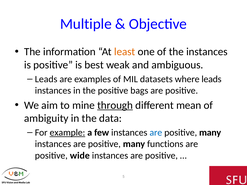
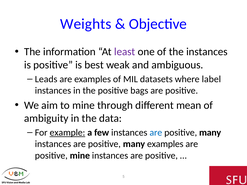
Multiple: Multiple -> Weights
least colour: orange -> purple
where leads: leads -> label
through underline: present -> none
many functions: functions -> examples
positive wide: wide -> mine
